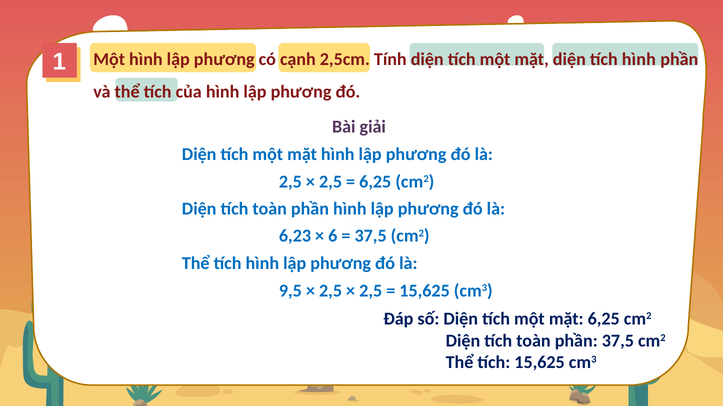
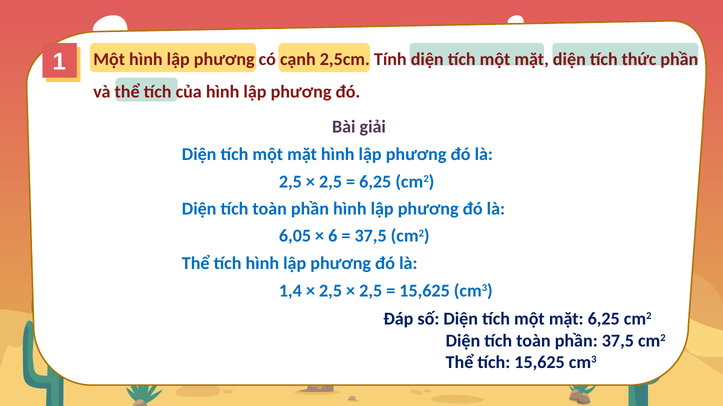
diện tích hình: hình -> thức
6,23: 6,23 -> 6,05
9,5: 9,5 -> 1,4
